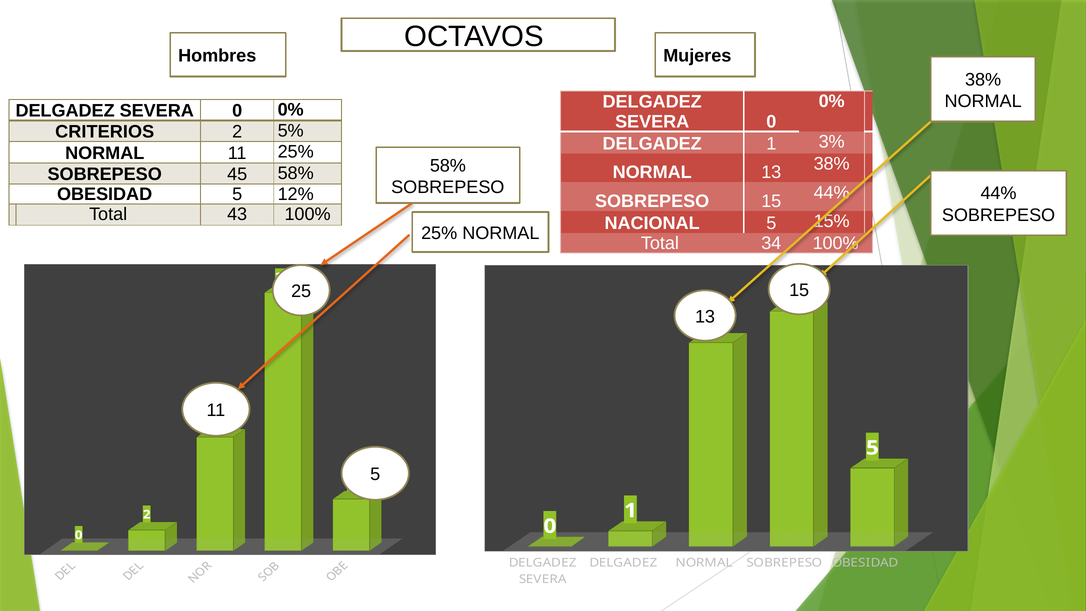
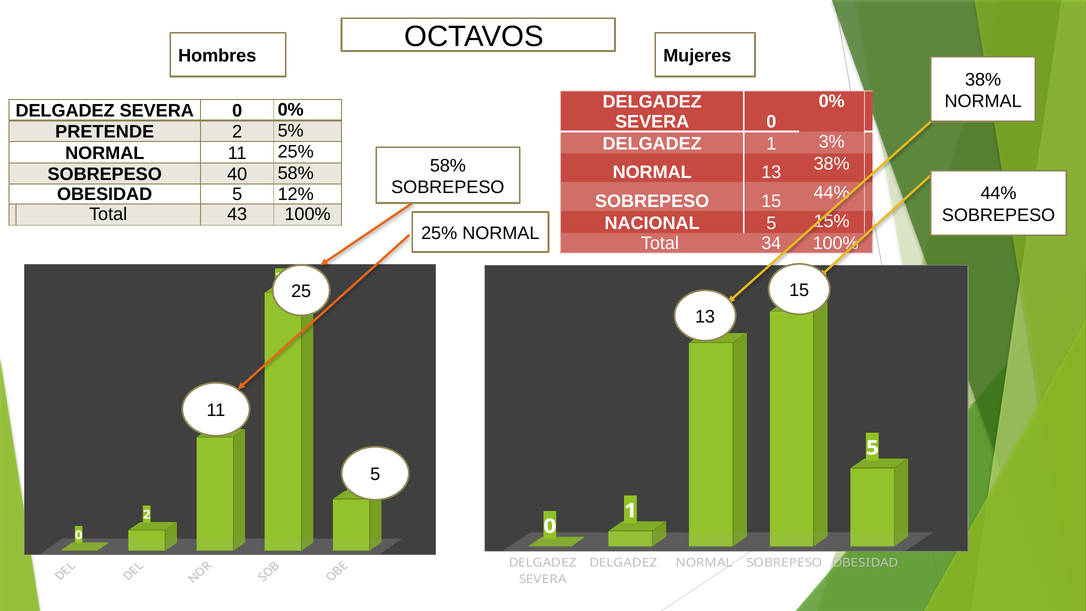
CRITERIOS: CRITERIOS -> PRETENDE
45: 45 -> 40
